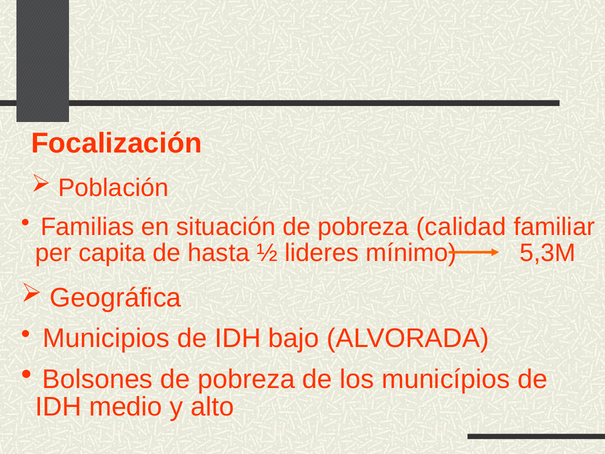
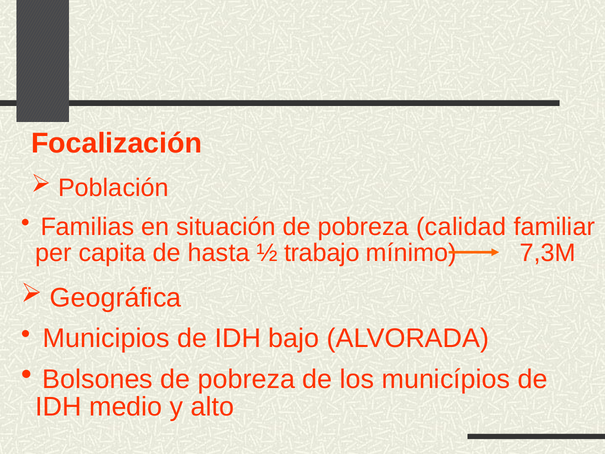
lideres: lideres -> trabajo
5,3M: 5,3M -> 7,3M
